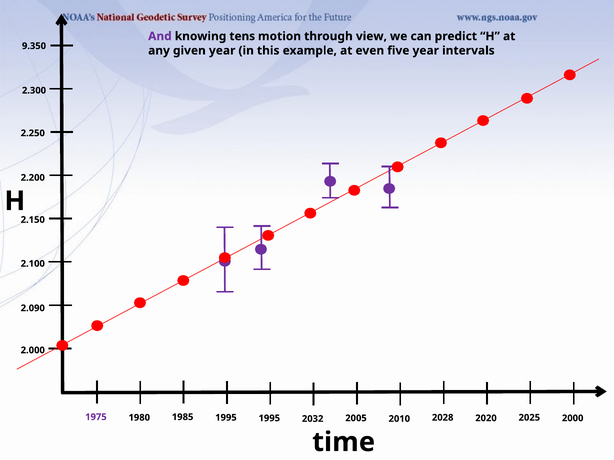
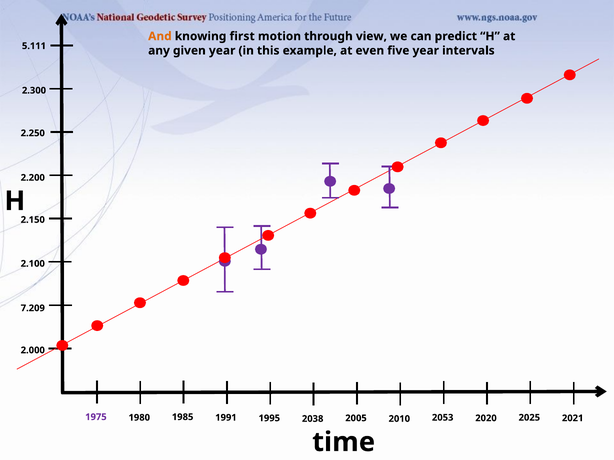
And colour: purple -> orange
tens: tens -> first
9.350: 9.350 -> 5.111
2.090: 2.090 -> 7.209
1985 1995: 1995 -> 1991
2032: 2032 -> 2038
2028: 2028 -> 2053
2000: 2000 -> 2021
